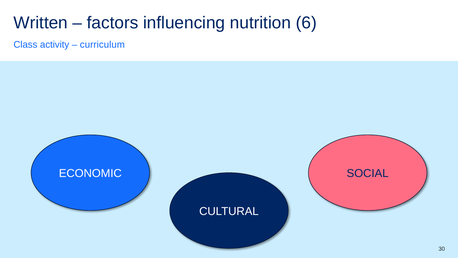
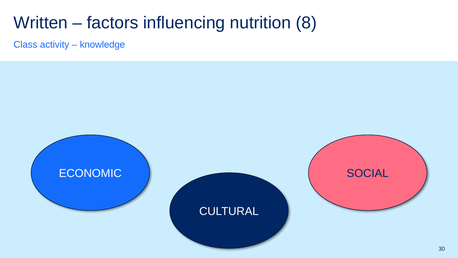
6: 6 -> 8
curriculum: curriculum -> knowledge
